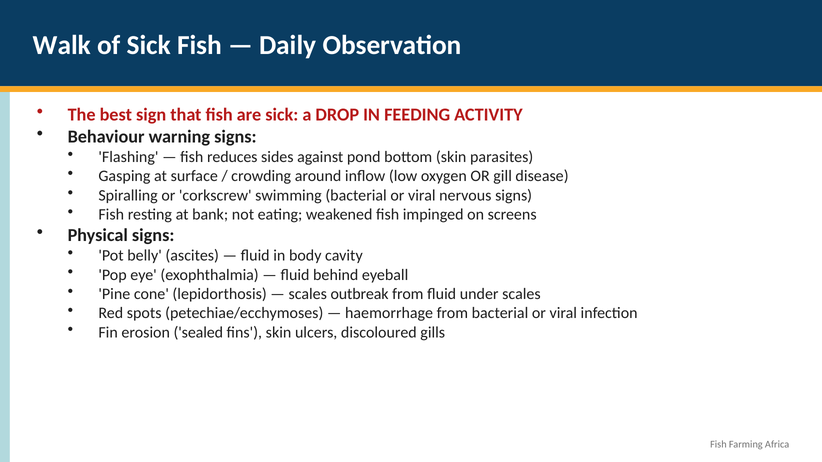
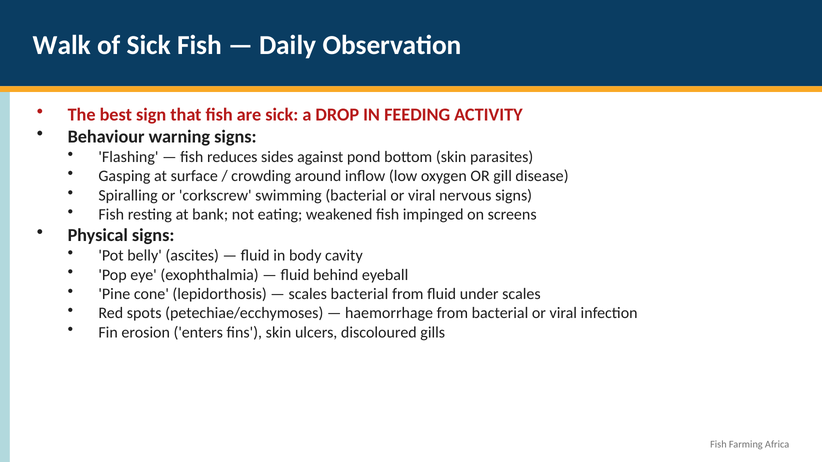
scales outbreak: outbreak -> bacterial
sealed: sealed -> enters
